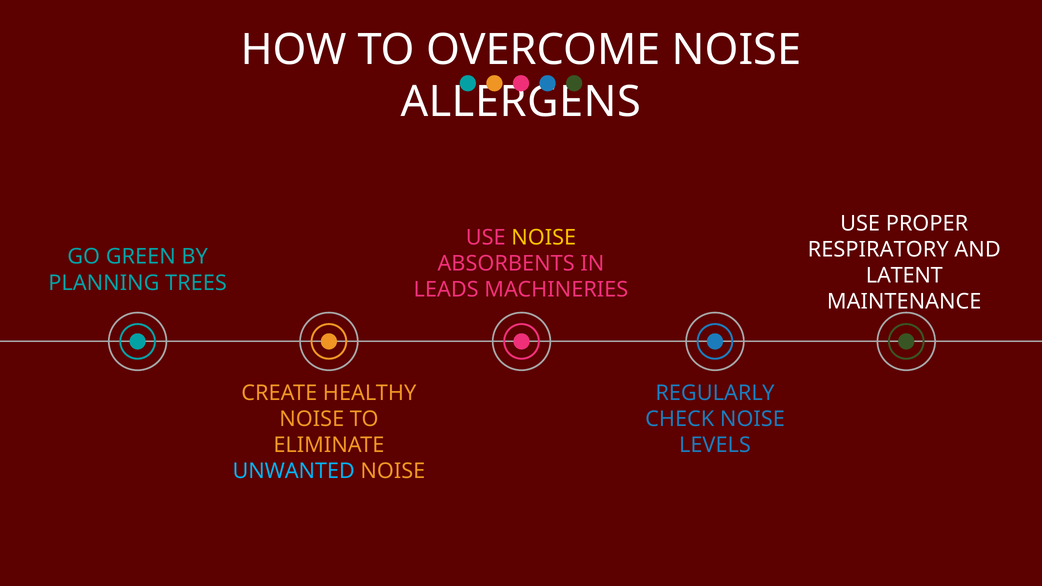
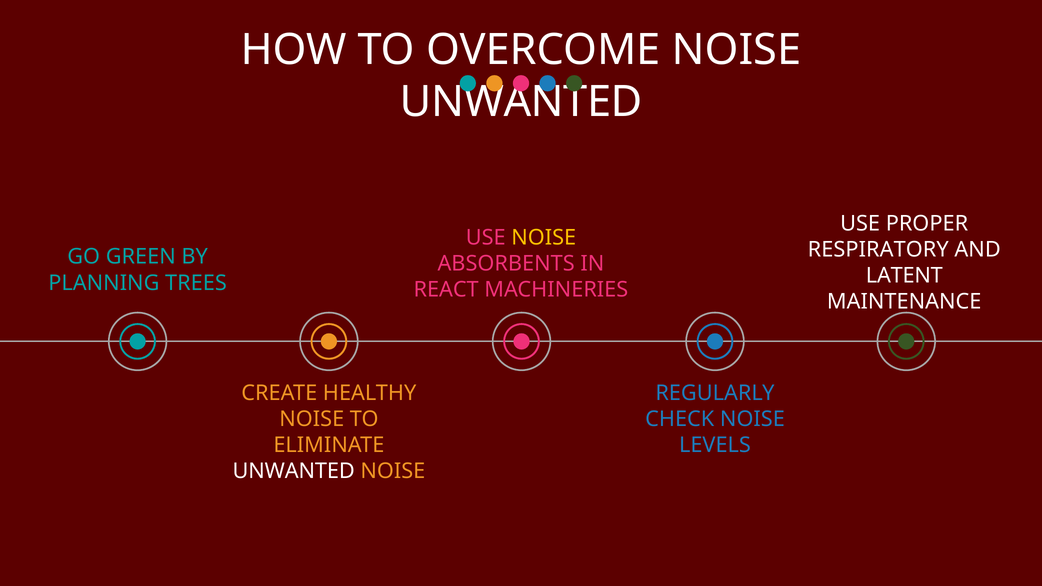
ALLERGENS at (521, 102): ALLERGENS -> UNWANTED
LEADS: LEADS -> REACT
UNWANTED at (294, 471) colour: light blue -> white
